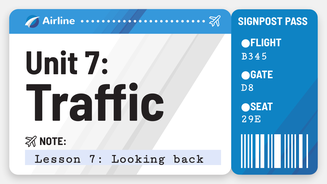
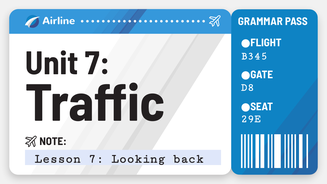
SIGNPOST: SIGNPOST -> GRAMMAR
